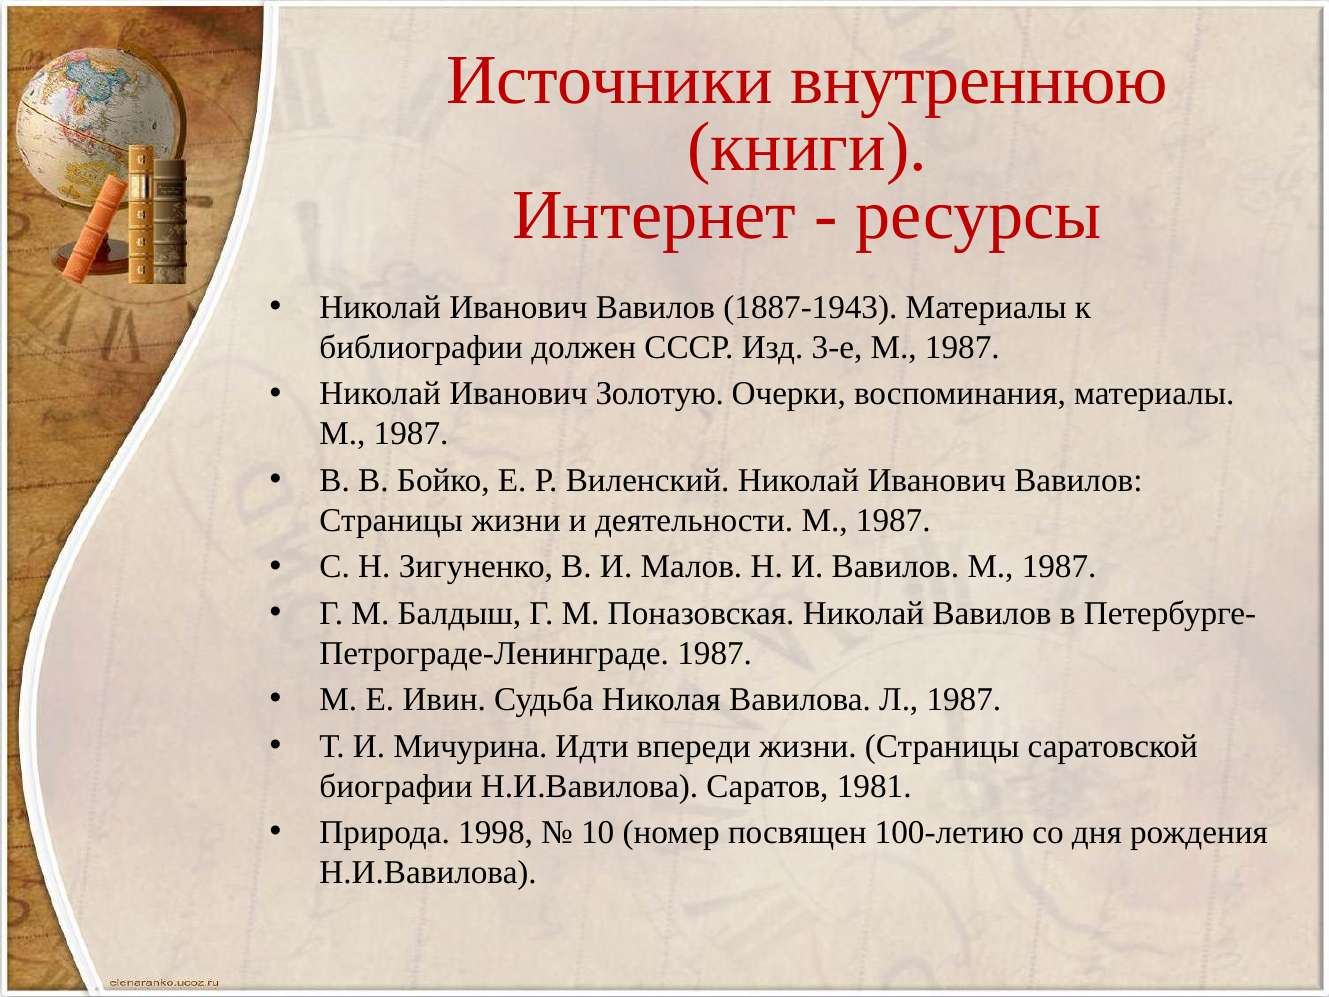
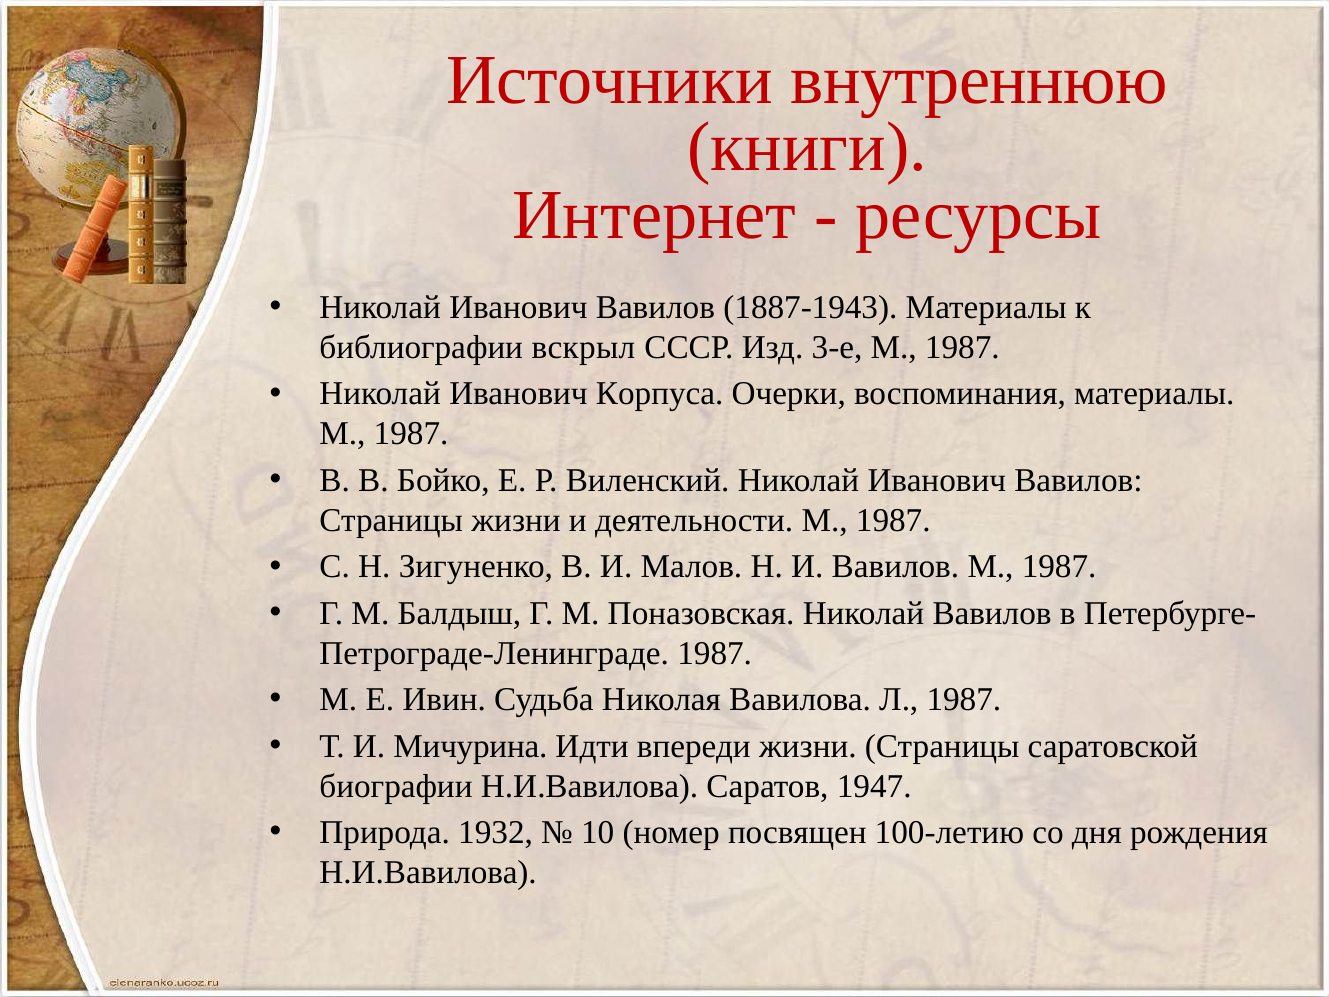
должен: должен -> вскрыл
Золотую: Золотую -> Корпуса
1981: 1981 -> 1947
1998: 1998 -> 1932
